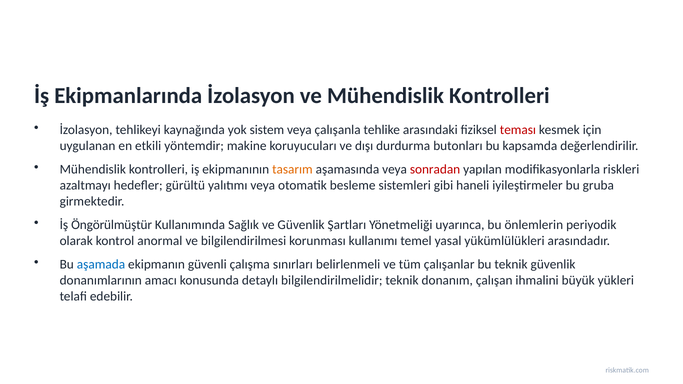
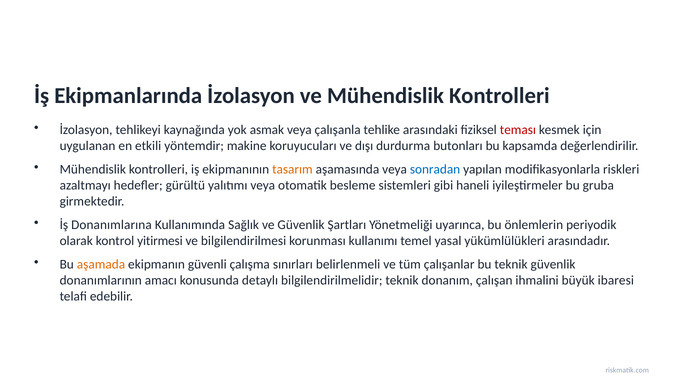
sistem: sistem -> asmak
sonradan colour: red -> blue
Öngörülmüştür: Öngörülmüştür -> Donanımlarına
anormal: anormal -> yitirmesi
aşamada colour: blue -> orange
yükleri: yükleri -> ibaresi
